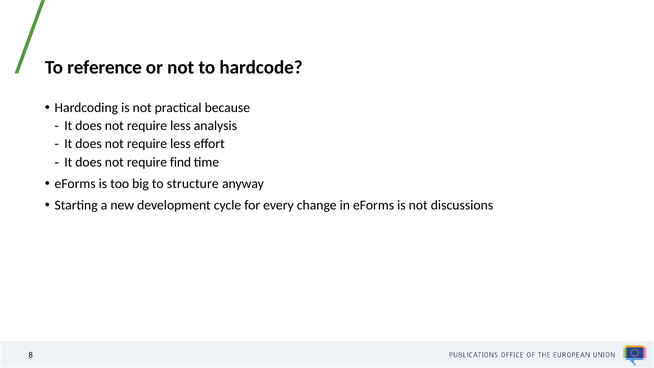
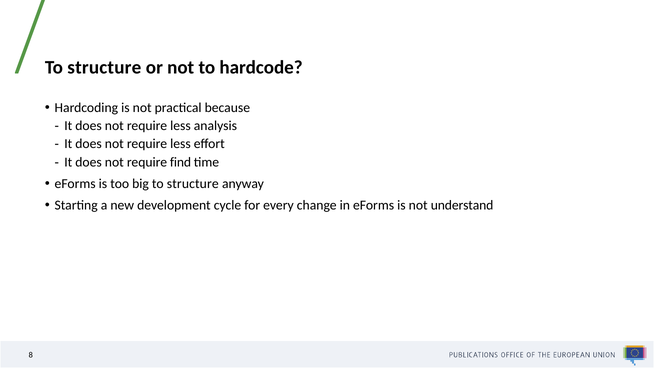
reference at (105, 68): reference -> structure
discussions: discussions -> understand
